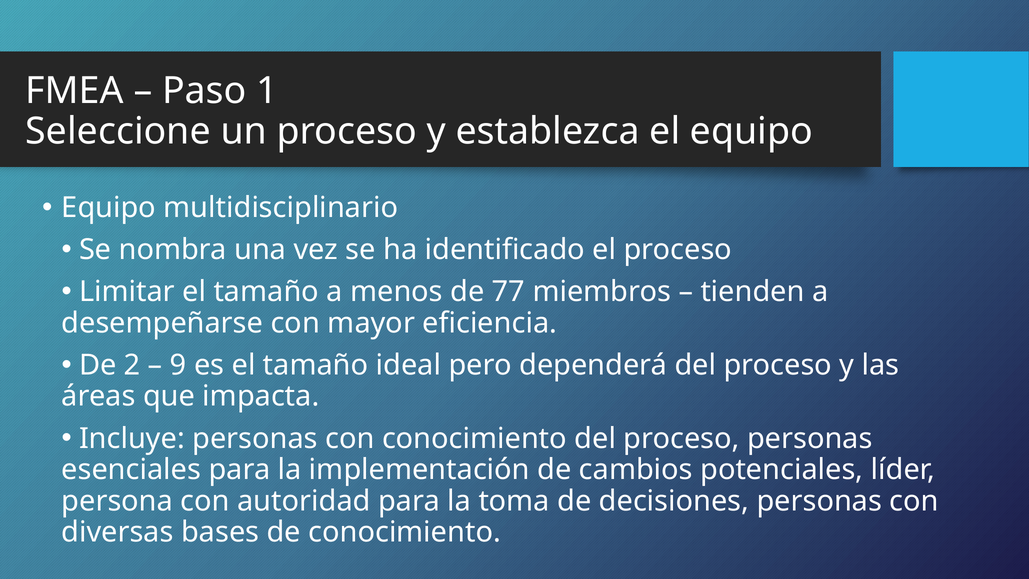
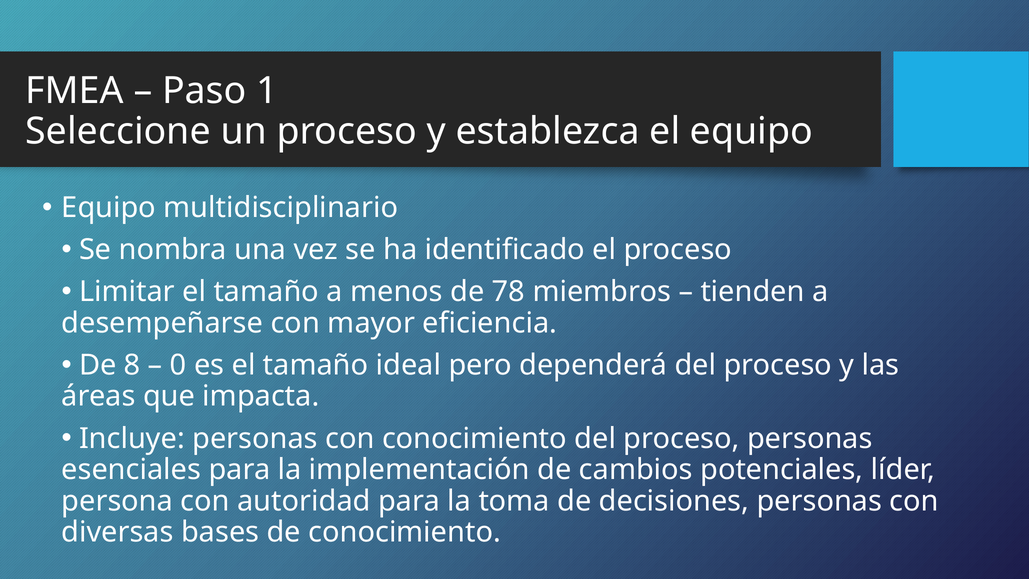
77: 77 -> 78
2: 2 -> 8
9: 9 -> 0
